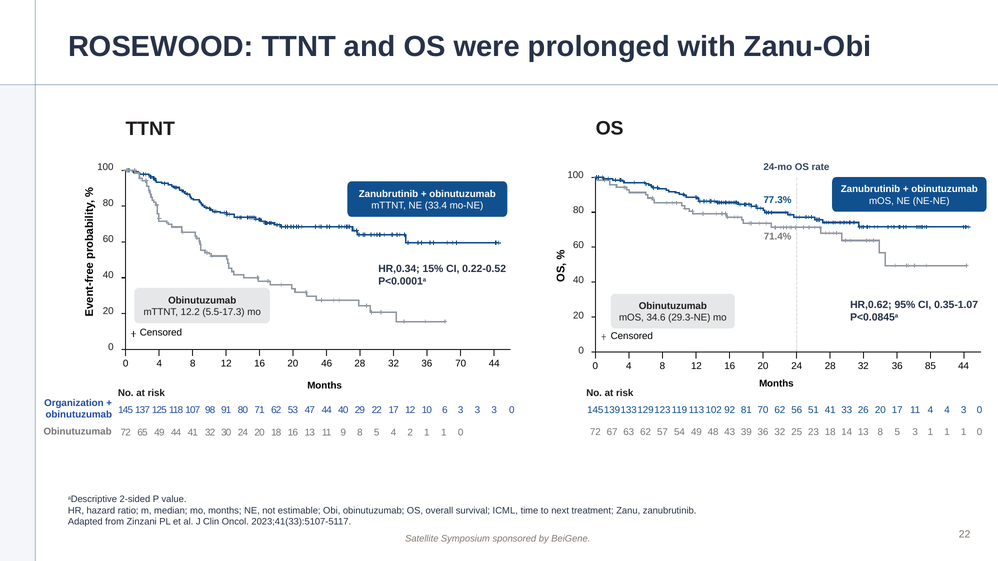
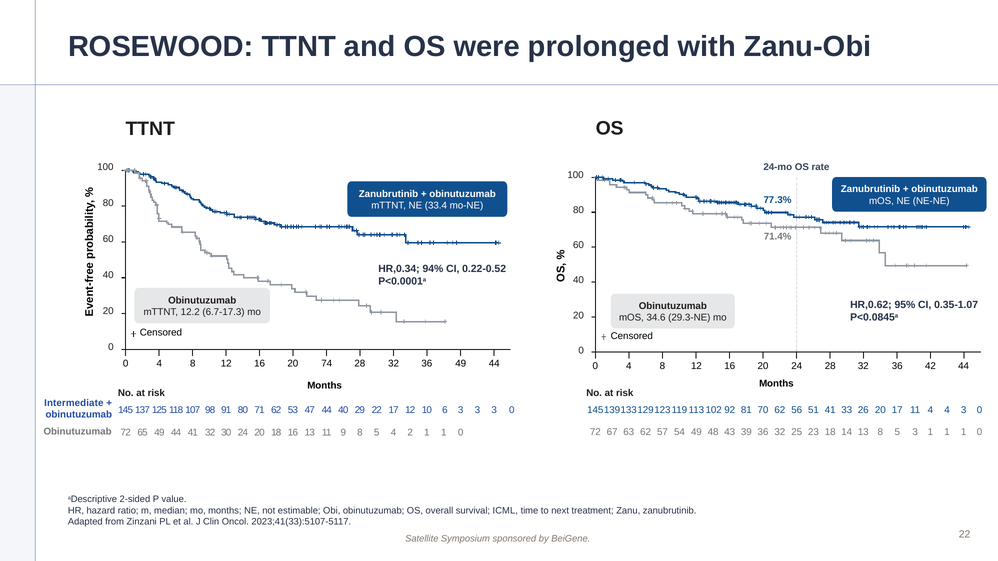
15%: 15% -> 94%
5.5-17.3: 5.5-17.3 -> 6.7-17.3
46: 46 -> 74
36 70: 70 -> 49
85: 85 -> 42
Organization: Organization -> Intermediate
